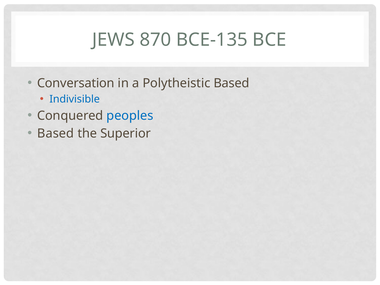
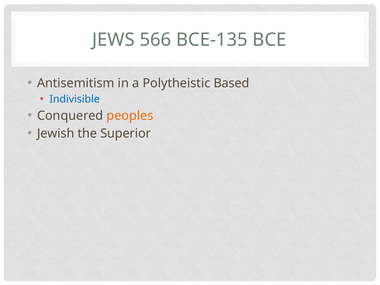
870: 870 -> 566
Conversation: Conversation -> Antisemitism
peoples colour: blue -> orange
Based at (56, 133): Based -> Jewish
